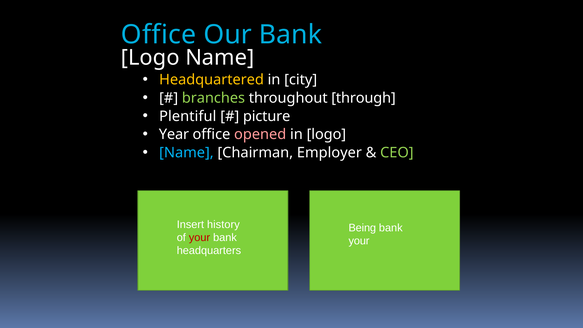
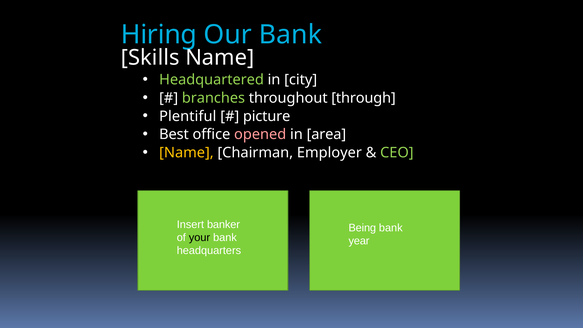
Office at (159, 35): Office -> Hiring
Logo at (150, 58): Logo -> Skills
Headquartered colour: yellow -> light green
Year: Year -> Best
in logo: logo -> area
Name at (186, 153) colour: light blue -> yellow
history: history -> banker
your at (199, 238) colour: red -> black
your at (359, 241): your -> year
